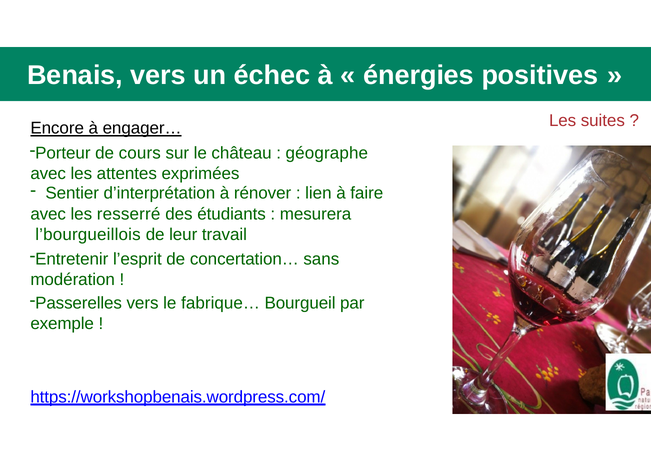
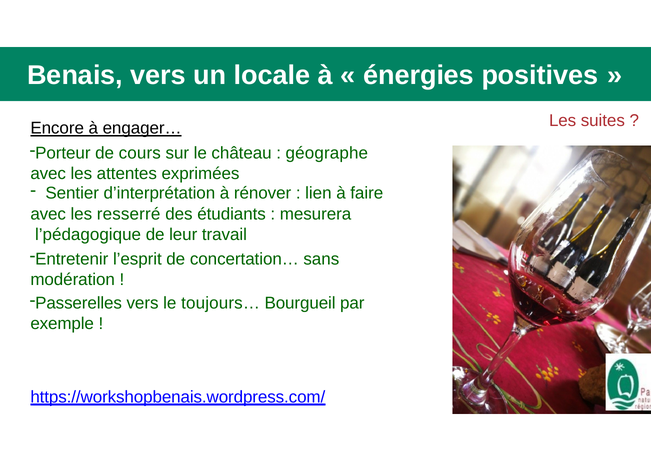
échec: échec -> locale
l’bourgueillois: l’bourgueillois -> l’pédagogique
fabrique…: fabrique… -> toujours…
